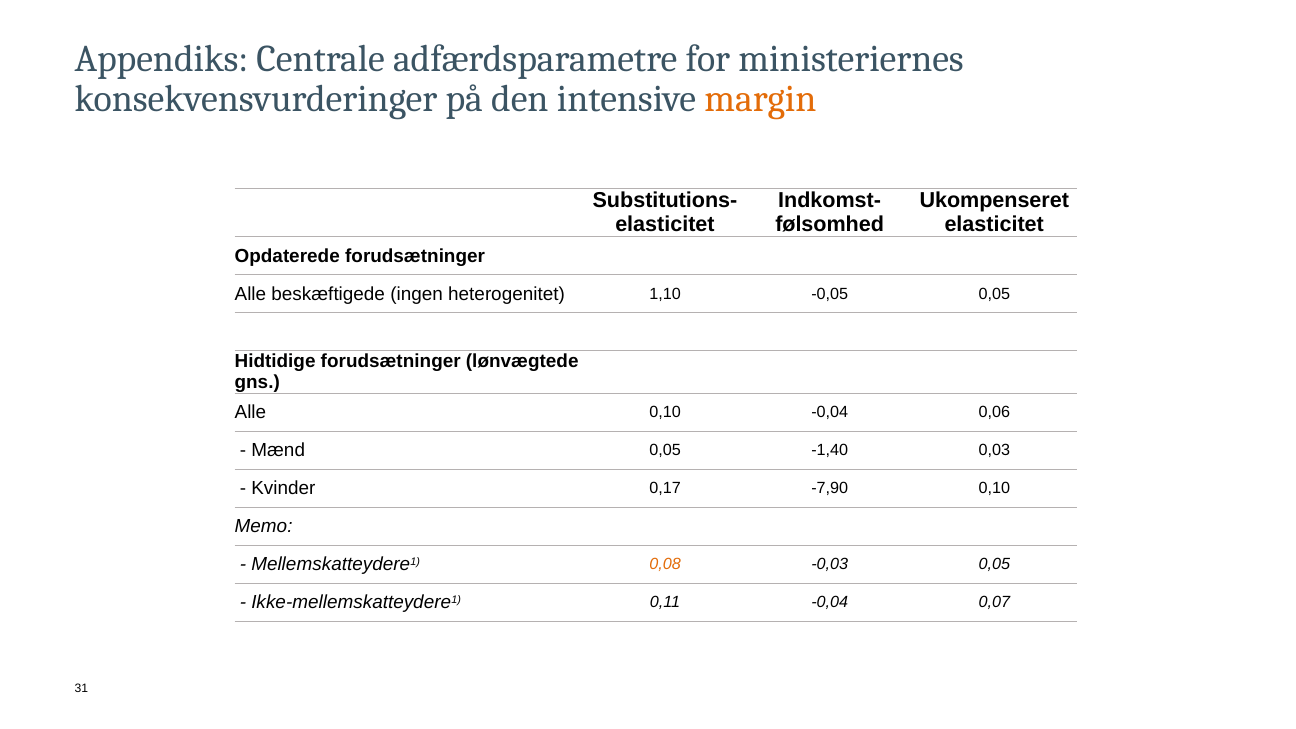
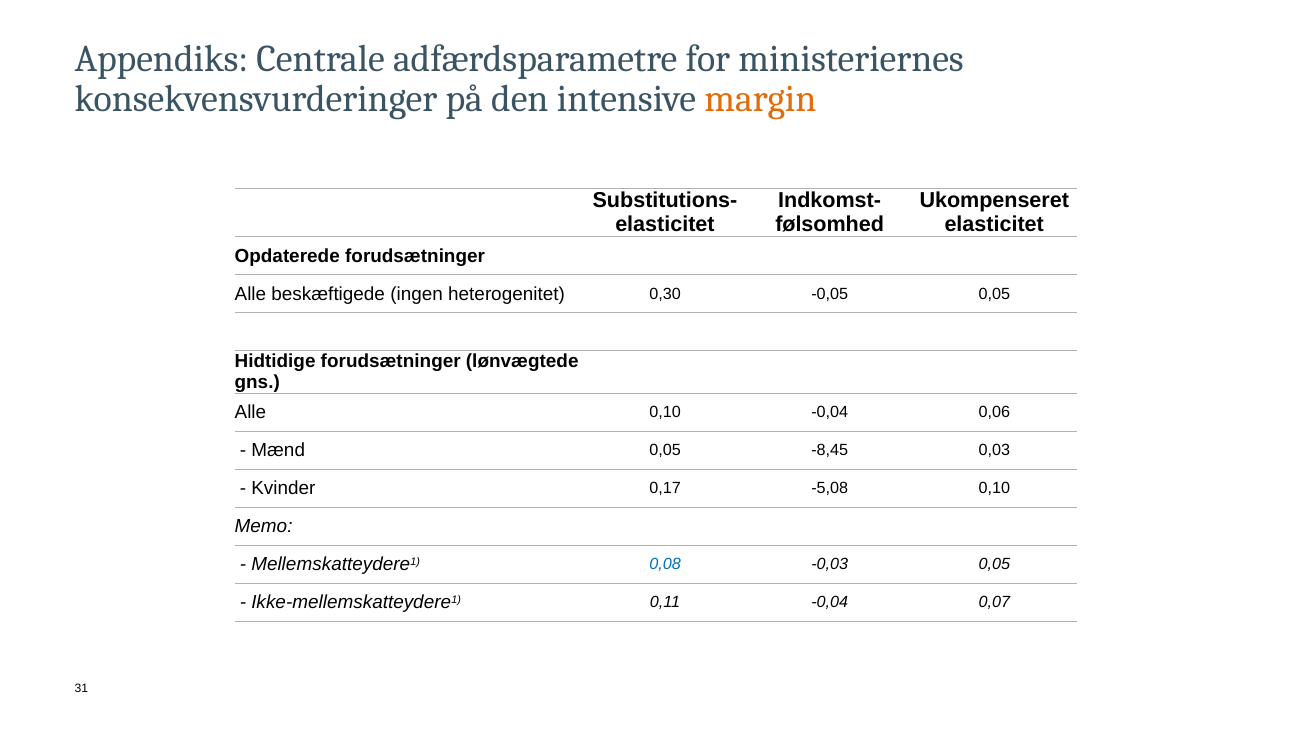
1,10: 1,10 -> 0,30
-1,40: -1,40 -> -8,45
-7,90: -7,90 -> -5,08
0,08 colour: orange -> blue
